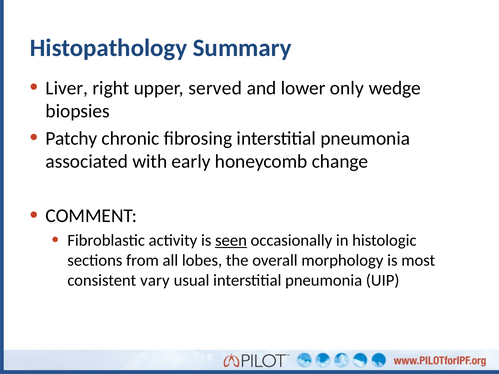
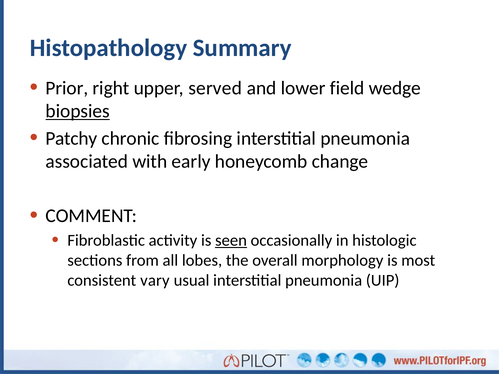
Liver: Liver -> Prior
only: only -> field
biopsies underline: none -> present
